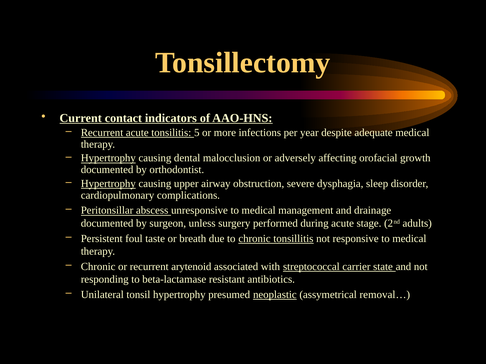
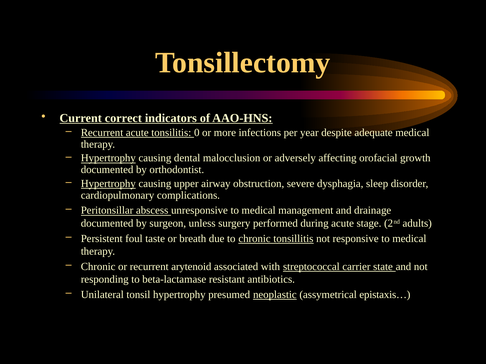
contact: contact -> correct
5: 5 -> 0
removal…: removal… -> epistaxis…
